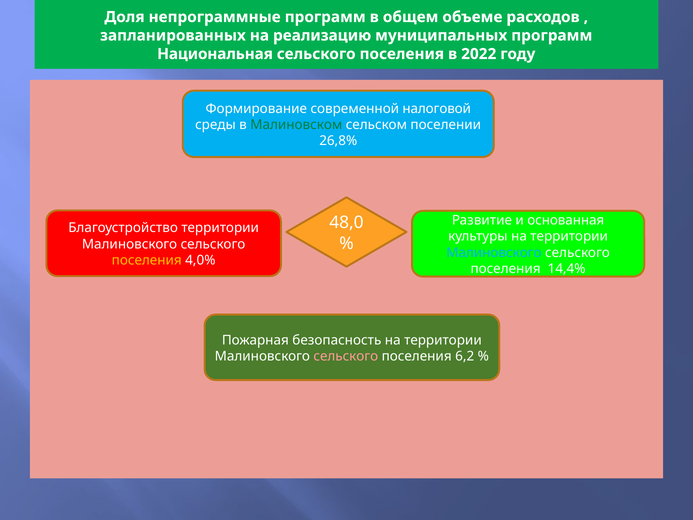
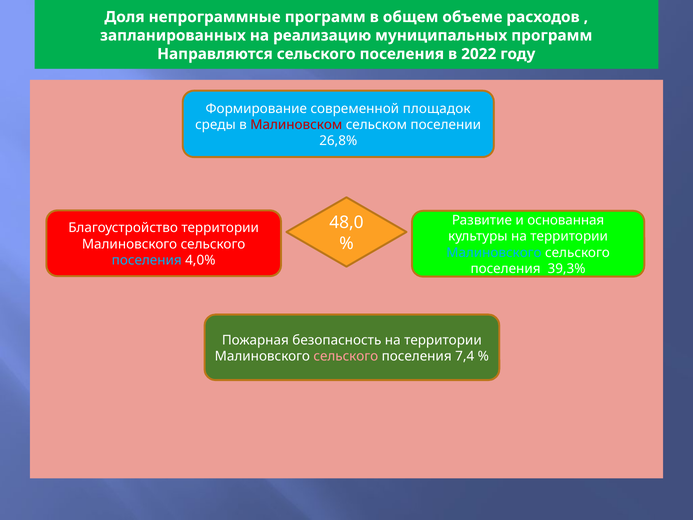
Национальная: Национальная -> Направляются
налоговой: налоговой -> площадок
Малиновском colour: green -> red
поселения at (147, 260) colour: yellow -> light blue
14,4%: 14,4% -> 39,3%
6,2: 6,2 -> 7,4
